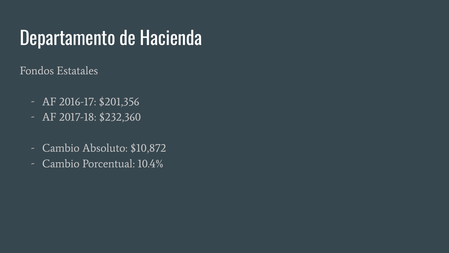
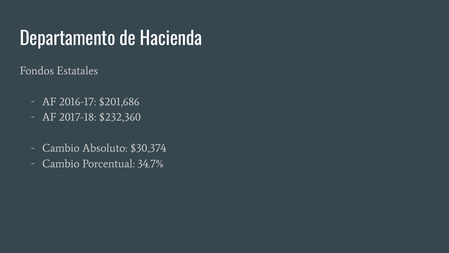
$201,356: $201,356 -> $201,686
$10,872: $10,872 -> $30,374
10.4%: 10.4% -> 34.7%
